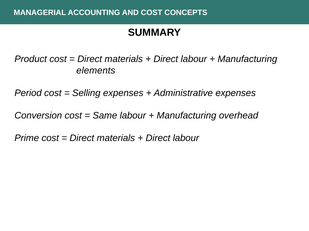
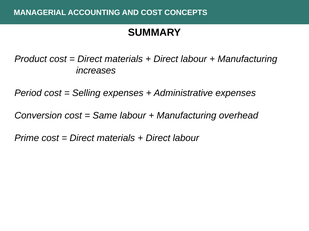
elements: elements -> increases
